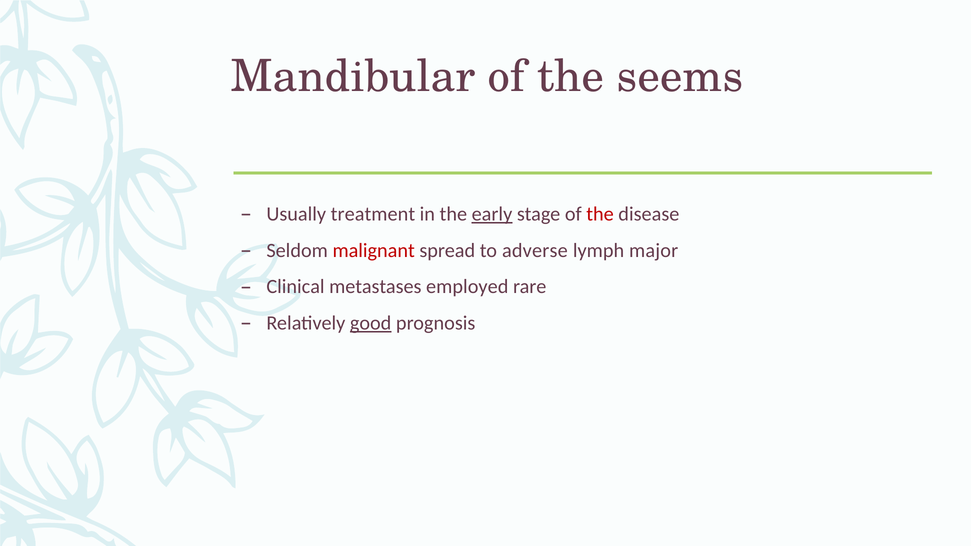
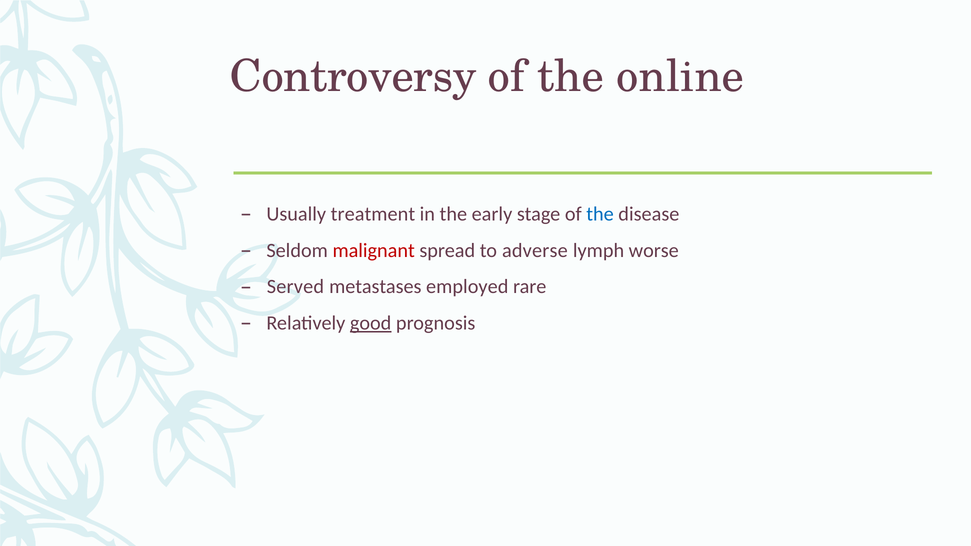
Mandibular: Mandibular -> Controversy
seems: seems -> online
early underline: present -> none
the at (600, 214) colour: red -> blue
major: major -> worse
Clinical: Clinical -> Served
